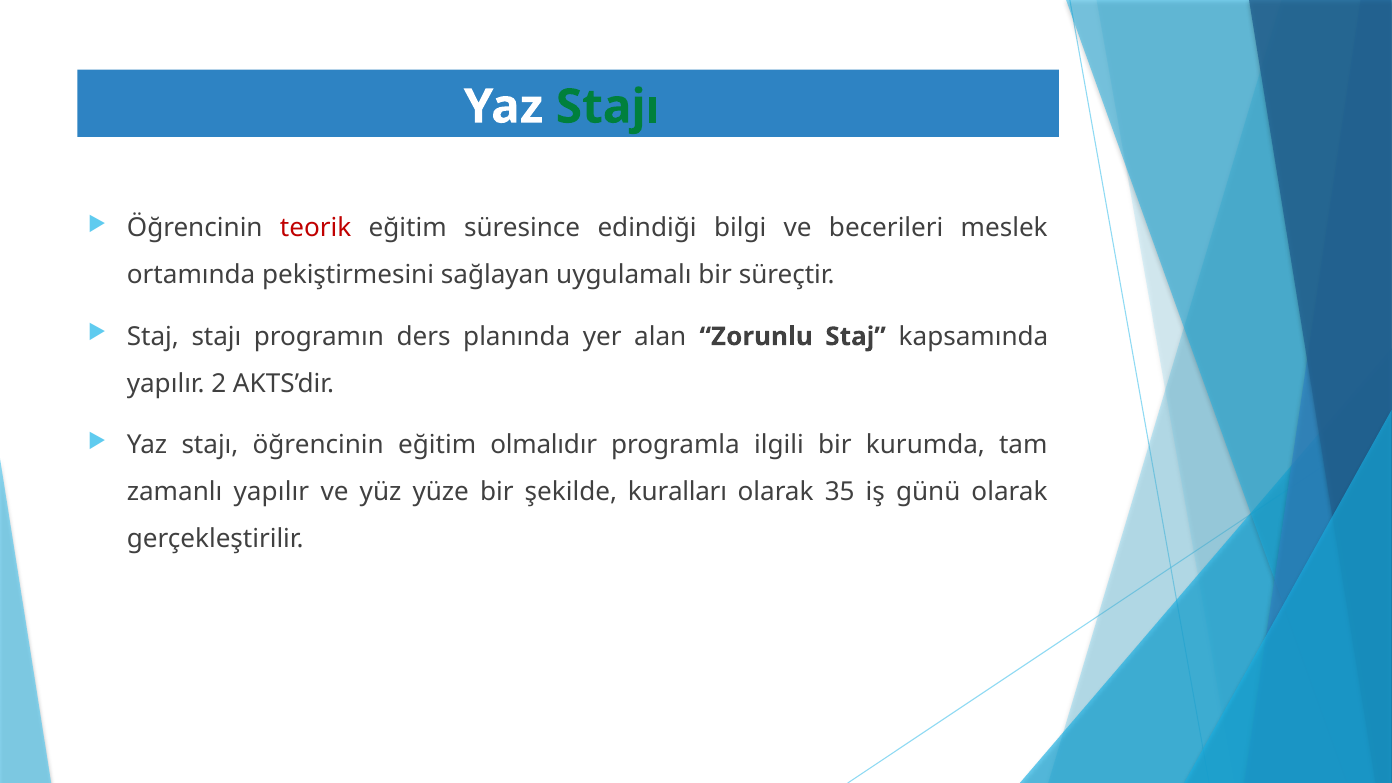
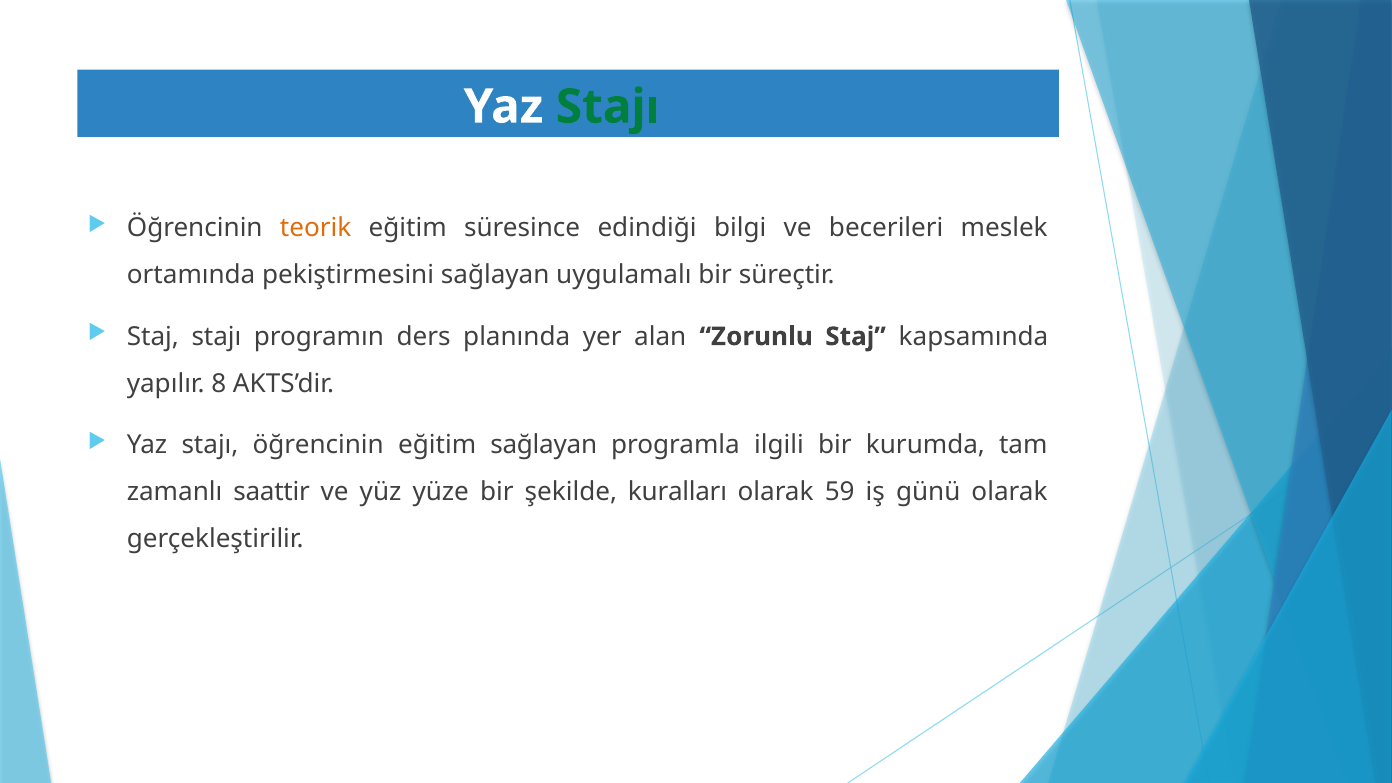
teorik colour: red -> orange
2: 2 -> 8
eğitim olmalıdır: olmalıdır -> sağlayan
zamanlı yapılır: yapılır -> saattir
35: 35 -> 59
